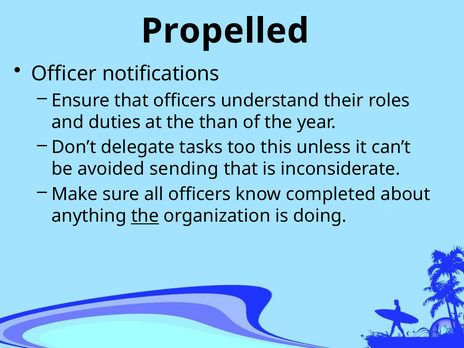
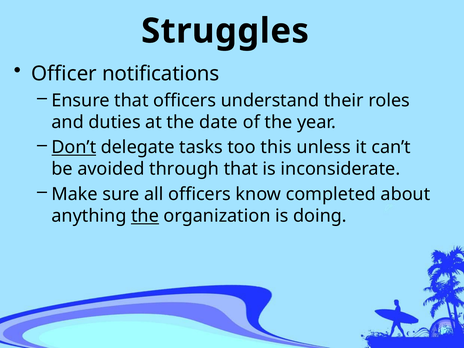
Propelled: Propelled -> Struggles
than: than -> date
Don’t underline: none -> present
sending: sending -> through
